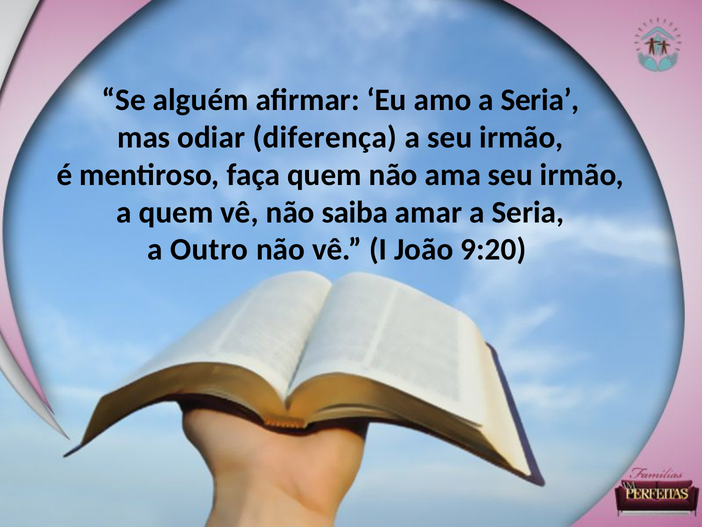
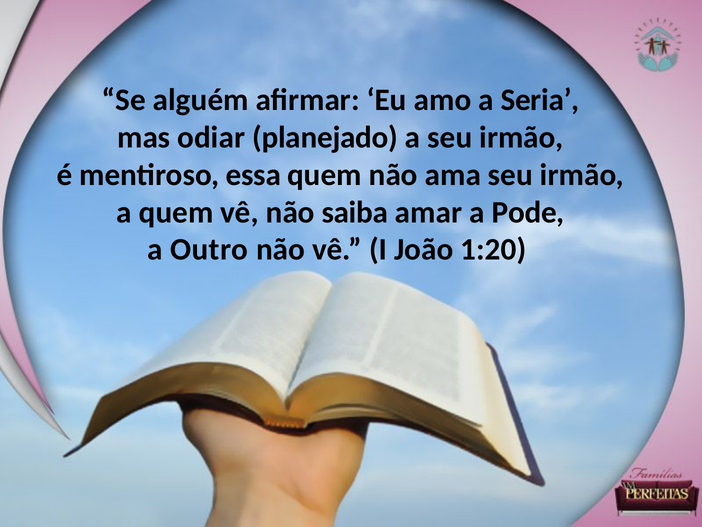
diferença: diferença -> planejado
faça: faça -> essa
amar a Seria: Seria -> Pode
9:20: 9:20 -> 1:20
